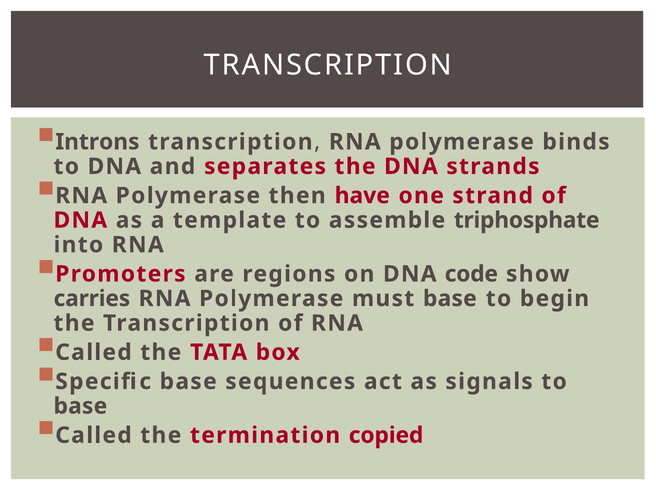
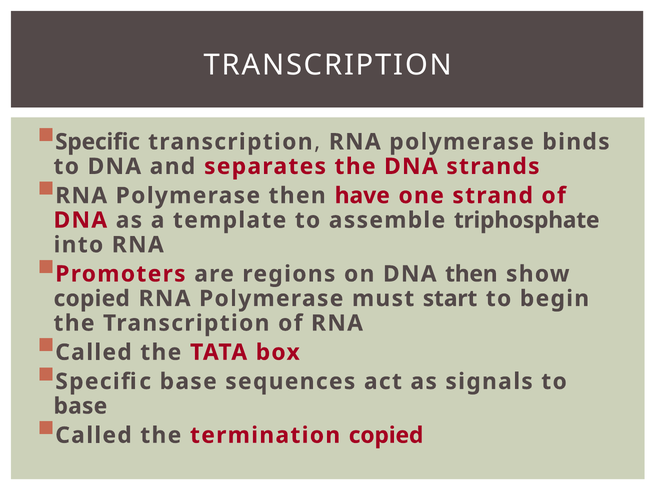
Introns at (97, 142): Introns -> Specific
DNA code: code -> then
carries at (92, 299): carries -> copied
must base: base -> start
